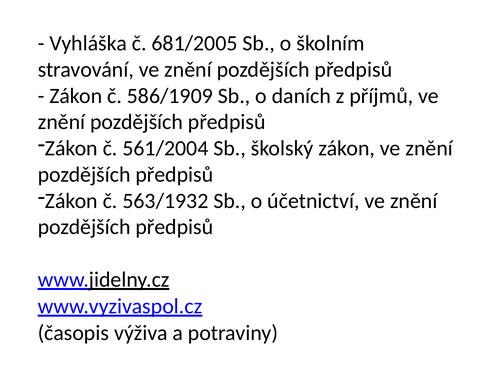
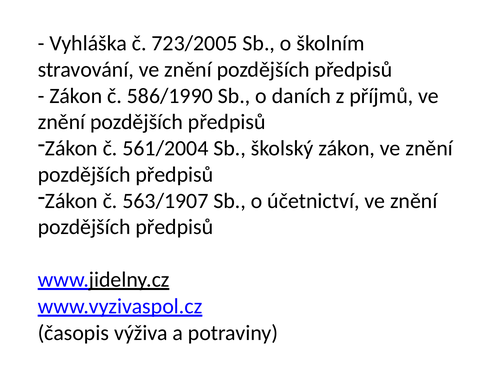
681/2005: 681/2005 -> 723/2005
586/1909: 586/1909 -> 586/1990
563/1932: 563/1932 -> 563/1907
